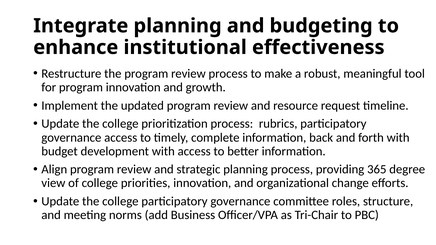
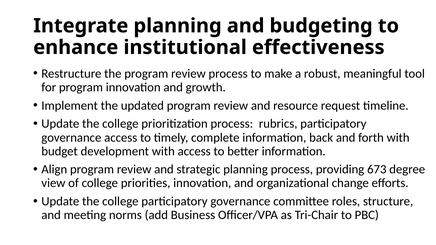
365: 365 -> 673
